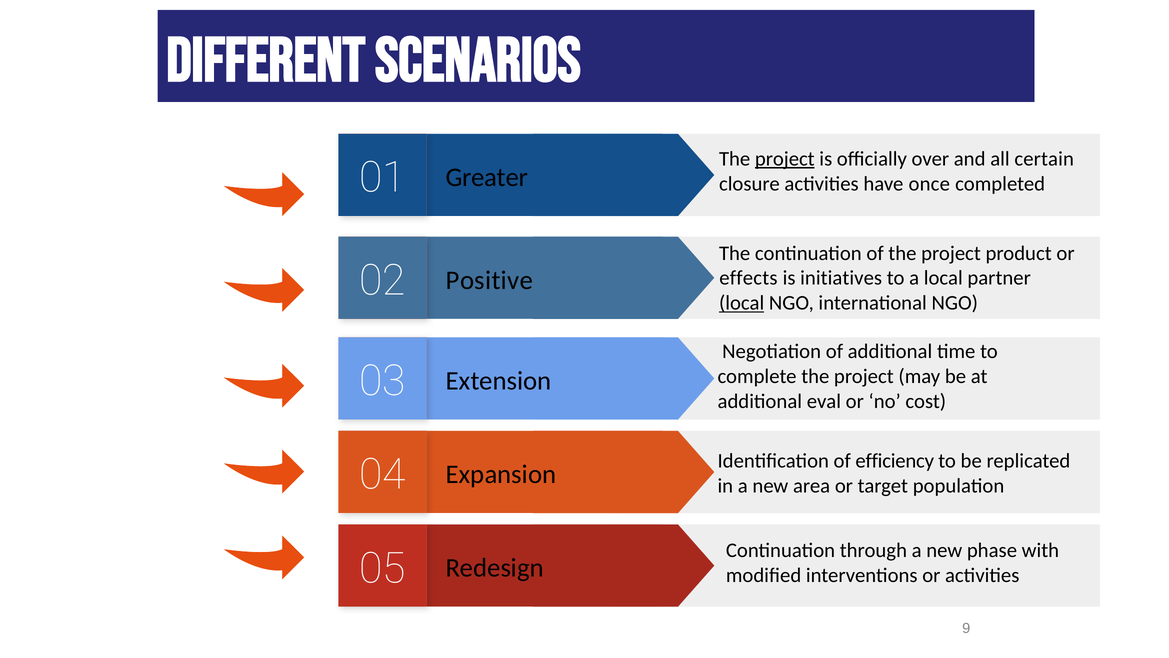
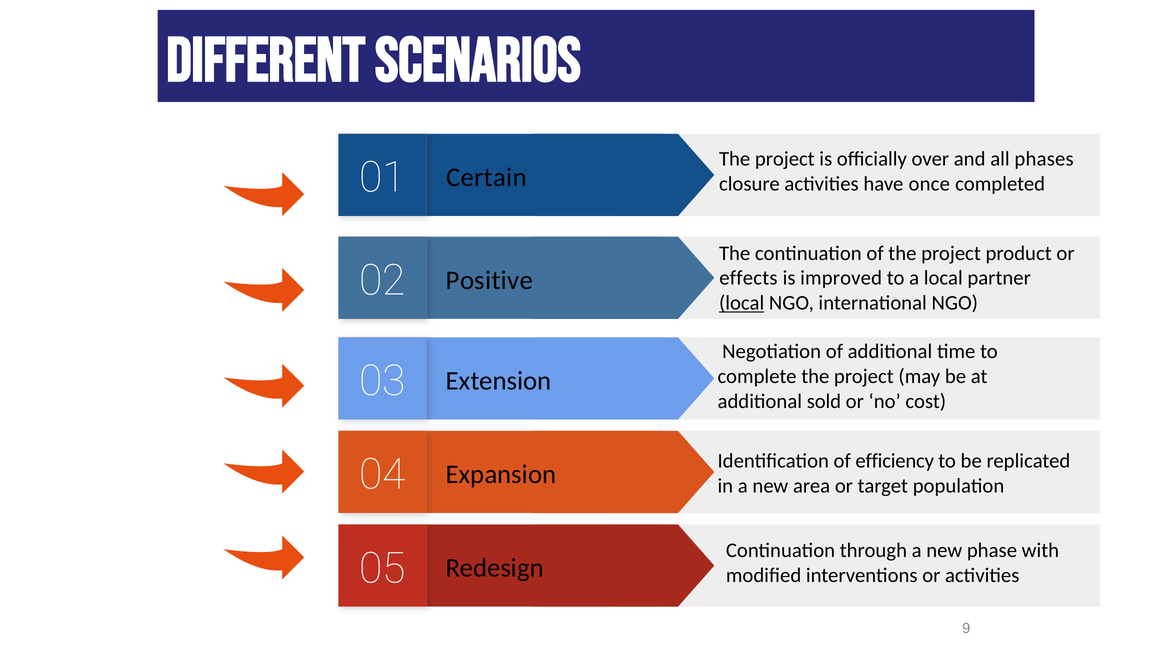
project at (785, 159) underline: present -> none
certain: certain -> phases
Greater: Greater -> Certain
initiatives: initiatives -> improved
eval: eval -> sold
